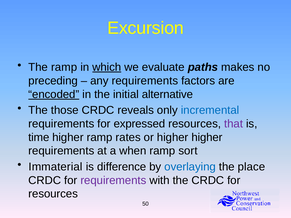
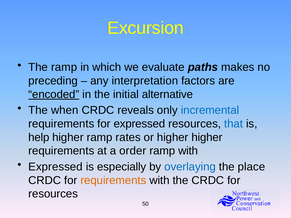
which underline: present -> none
any requirements: requirements -> interpretation
those: those -> when
that colour: purple -> blue
time: time -> help
when: when -> order
ramp sort: sort -> with
Immaterial at (56, 167): Immaterial -> Expressed
difference: difference -> especially
requirements at (113, 180) colour: purple -> orange
